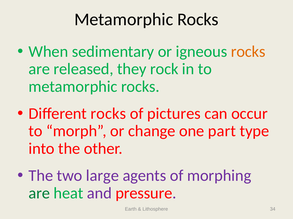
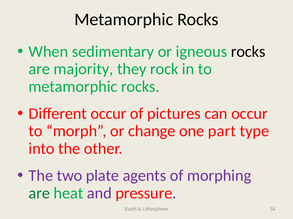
rocks at (248, 52) colour: orange -> black
released: released -> majority
Different rocks: rocks -> occur
large: large -> plate
